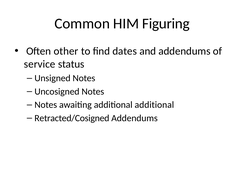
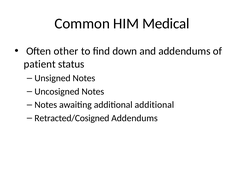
Figuring: Figuring -> Medical
dates: dates -> down
service: service -> patient
